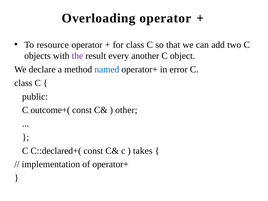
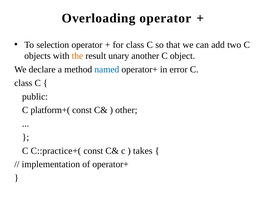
resource: resource -> selection
the colour: purple -> orange
every: every -> unary
outcome+(: outcome+( -> platform+(
C::declared+(: C::declared+( -> C::practice+(
